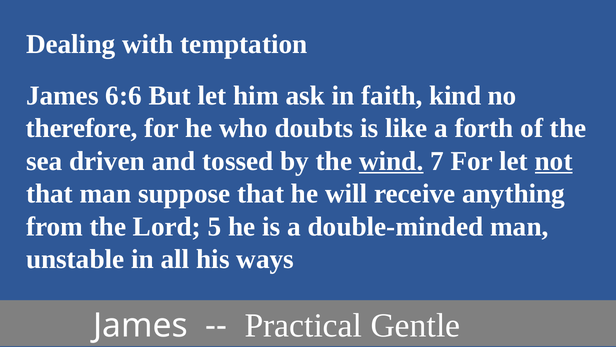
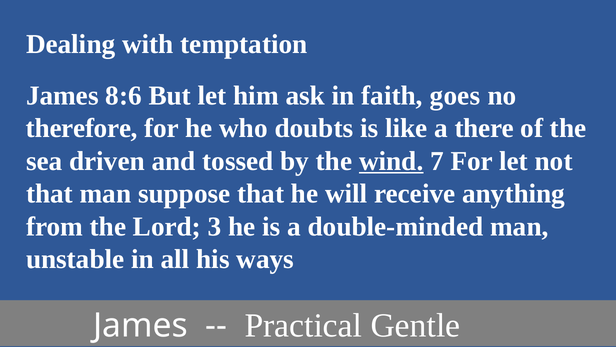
6:6: 6:6 -> 8:6
kind: kind -> goes
forth: forth -> there
not underline: present -> none
5: 5 -> 3
